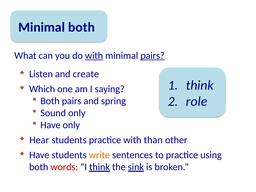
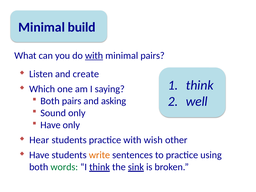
Minimal both: both -> build
pairs at (153, 56) underline: present -> none
role: role -> well
spring: spring -> asking
than: than -> wish
words colour: red -> green
